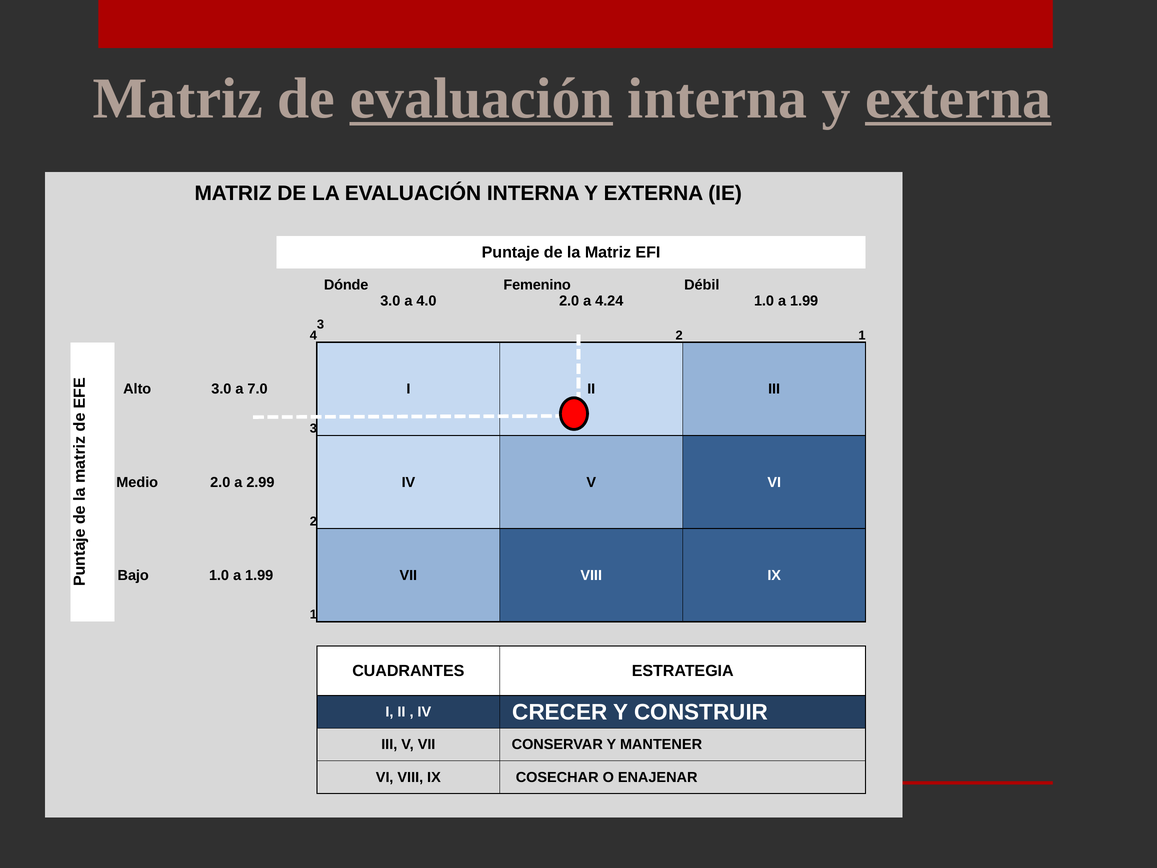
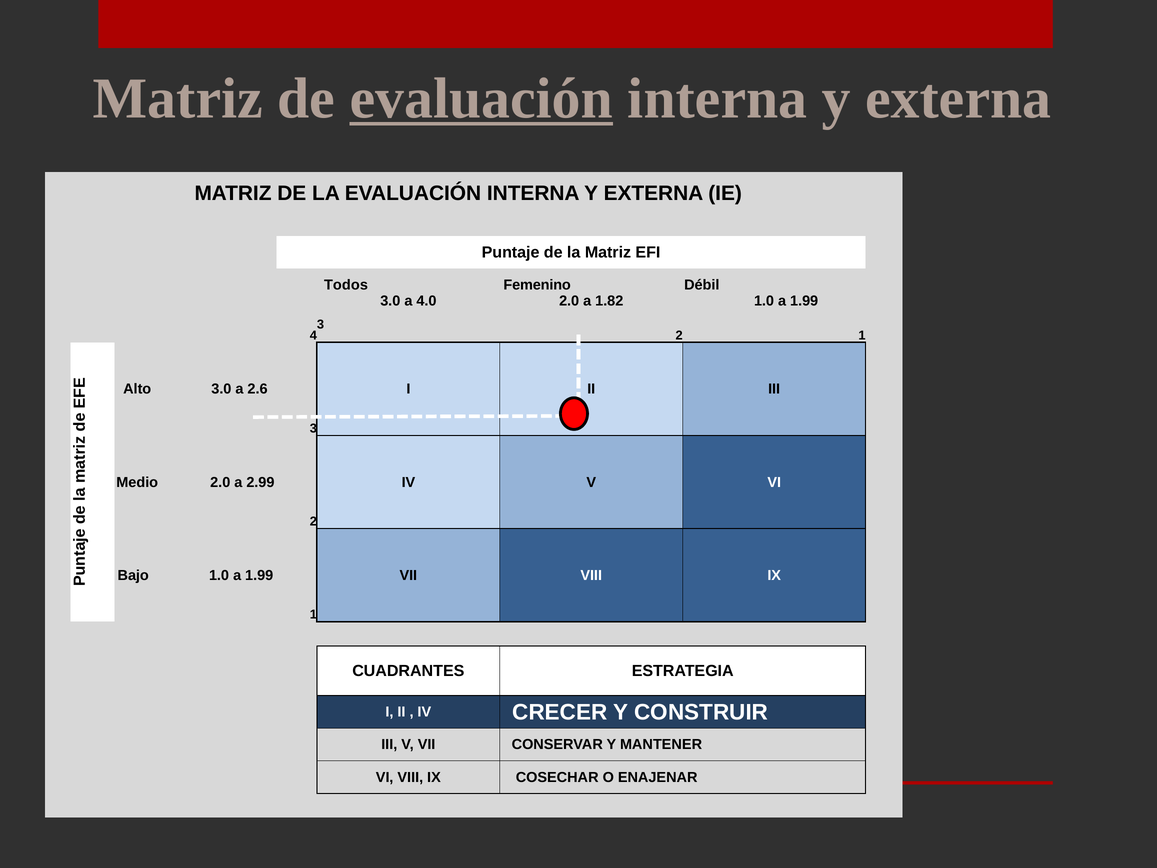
externa at (958, 99) underline: present -> none
Dónde: Dónde -> Todos
4.24: 4.24 -> 1.82
7.0: 7.0 -> 2.6
